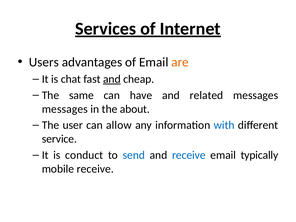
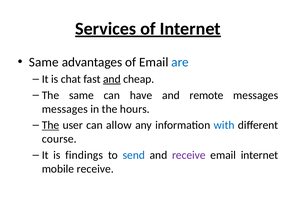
Users at (44, 62): Users -> Same
are colour: orange -> blue
related: related -> remote
about: about -> hours
The at (50, 125) underline: none -> present
service: service -> course
conduct: conduct -> findings
receive at (189, 155) colour: blue -> purple
email typically: typically -> internet
